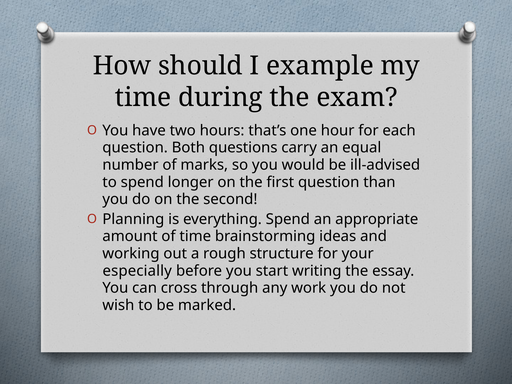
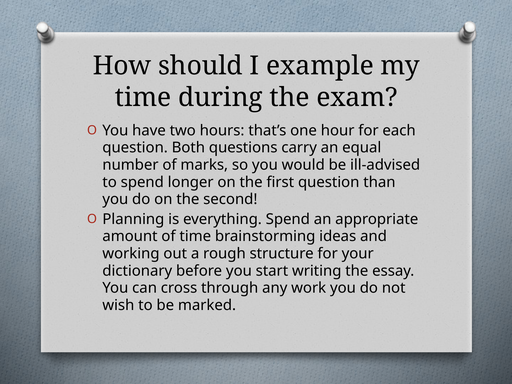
especially: especially -> dictionary
